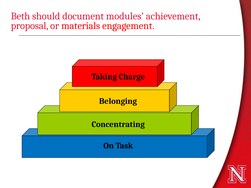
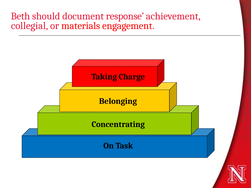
modules: modules -> response
proposal: proposal -> collegial
